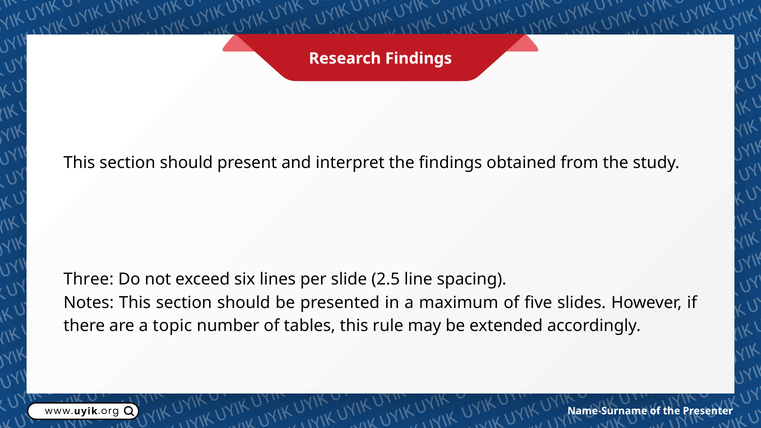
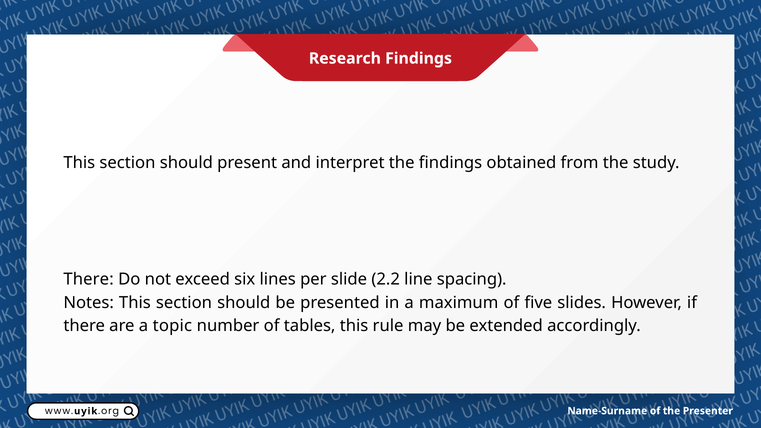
Three at (89, 279): Three -> There
2.5: 2.5 -> 2.2
